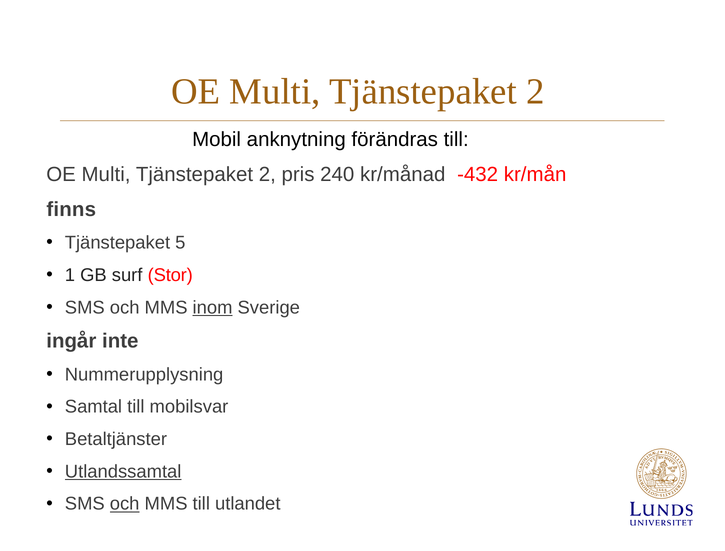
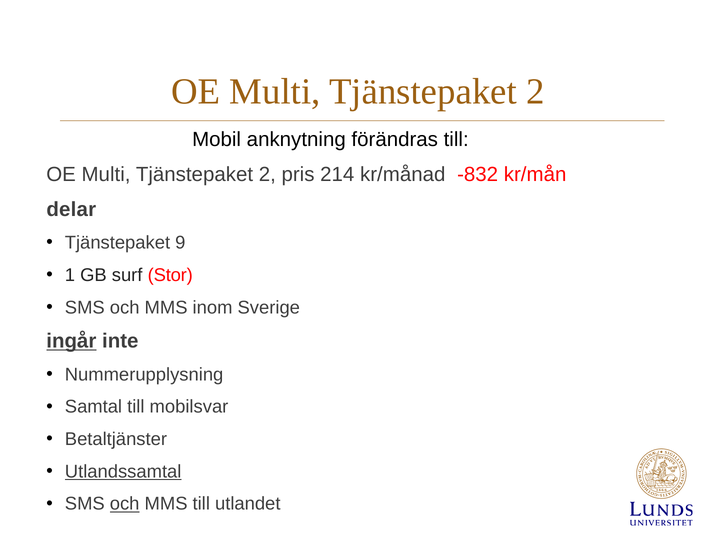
240: 240 -> 214
-432: -432 -> -832
finns: finns -> delar
5: 5 -> 9
inom underline: present -> none
ingår underline: none -> present
